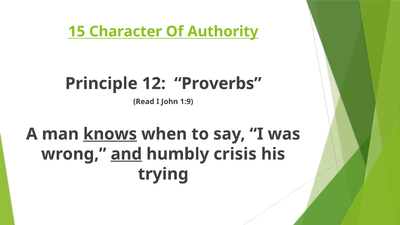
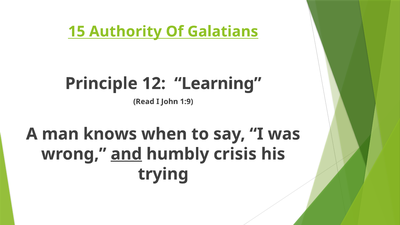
Character: Character -> Authority
Authority: Authority -> Galatians
Proverbs: Proverbs -> Learning
knows underline: present -> none
